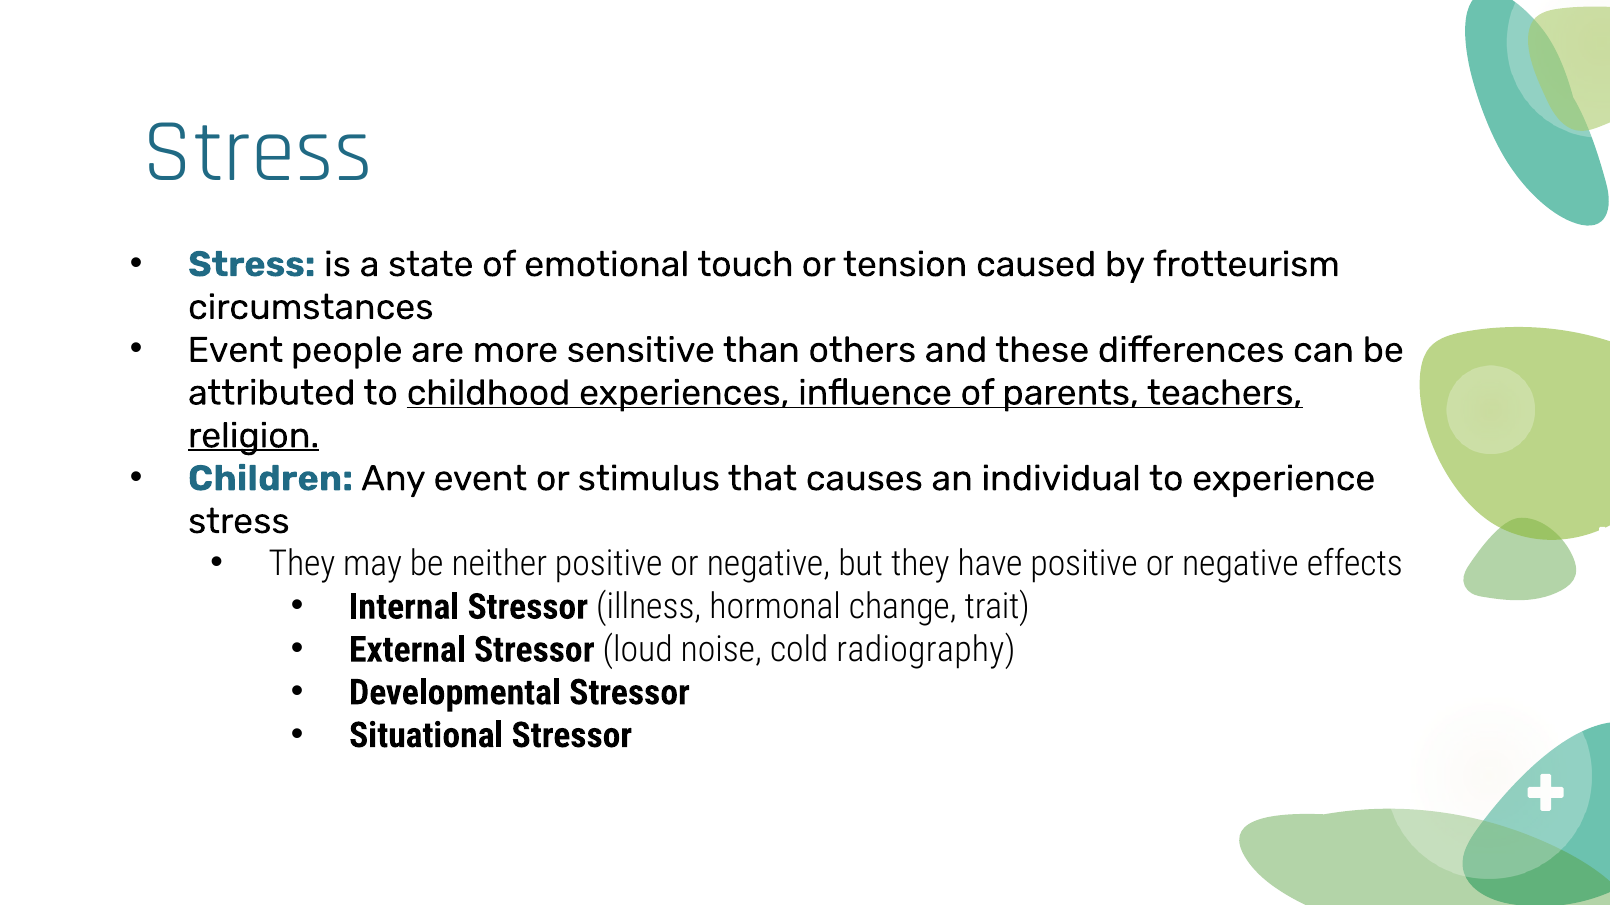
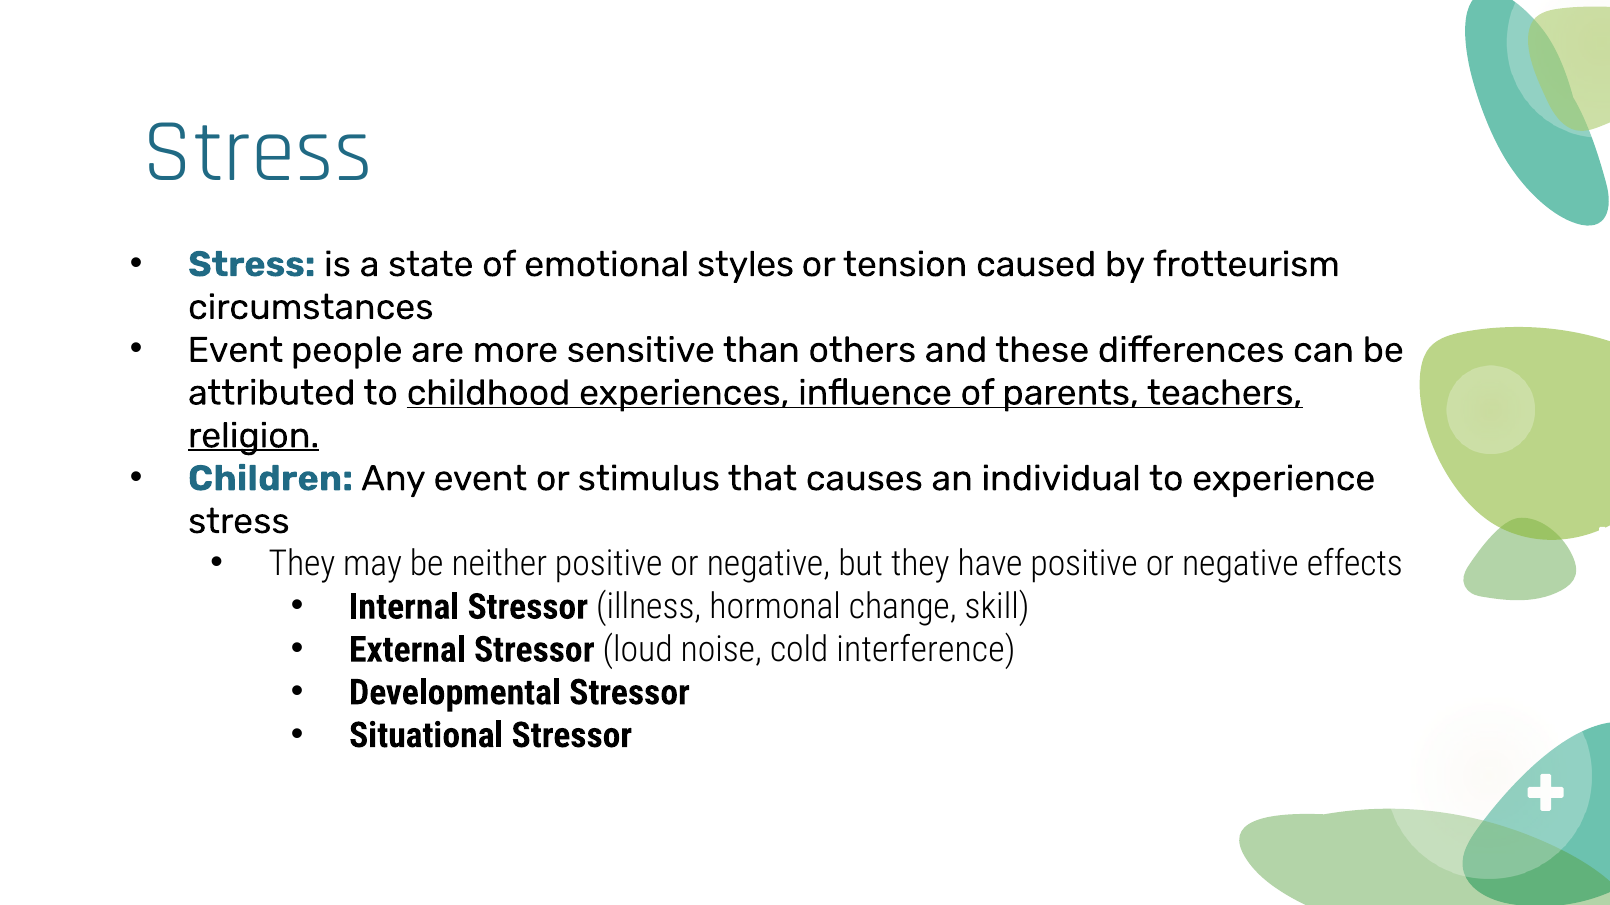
touch: touch -> styles
trait: trait -> skill
radiography: radiography -> interference
